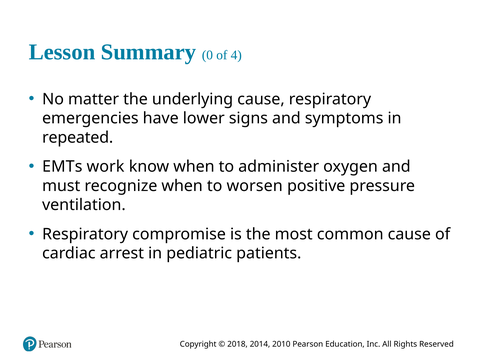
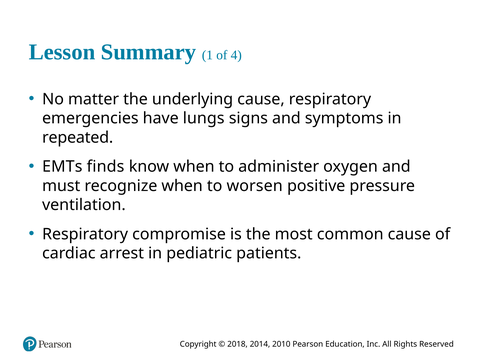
0: 0 -> 1
lower: lower -> lungs
work: work -> finds
